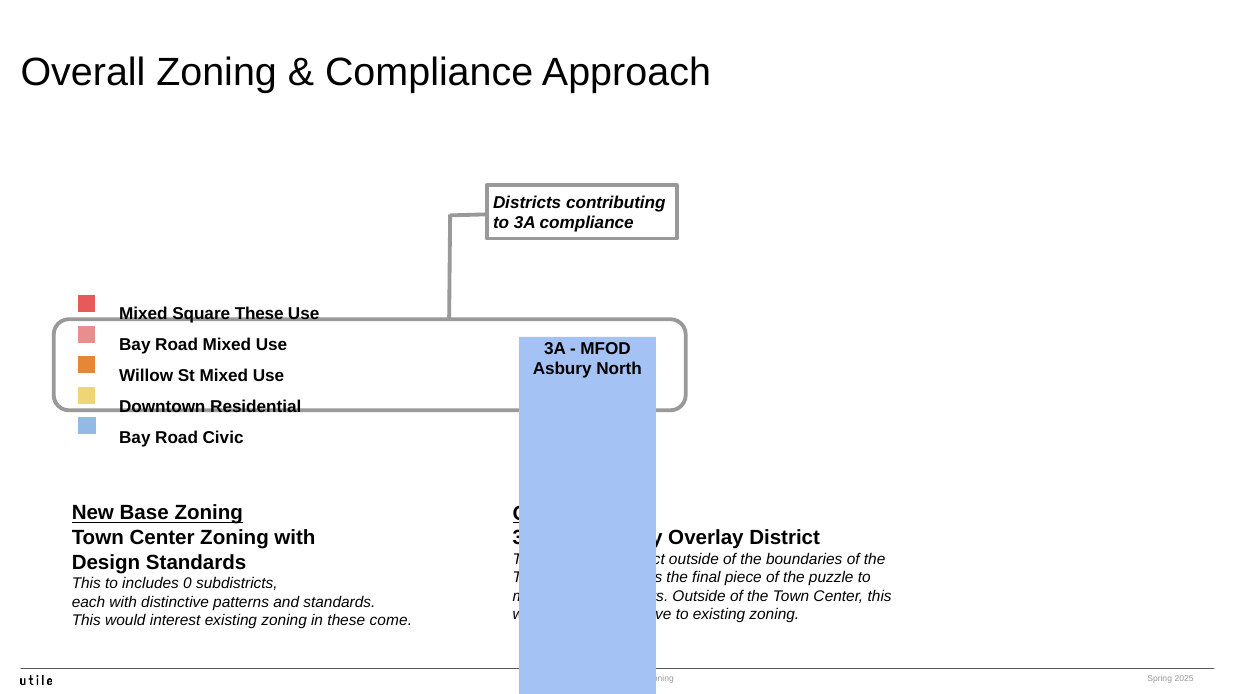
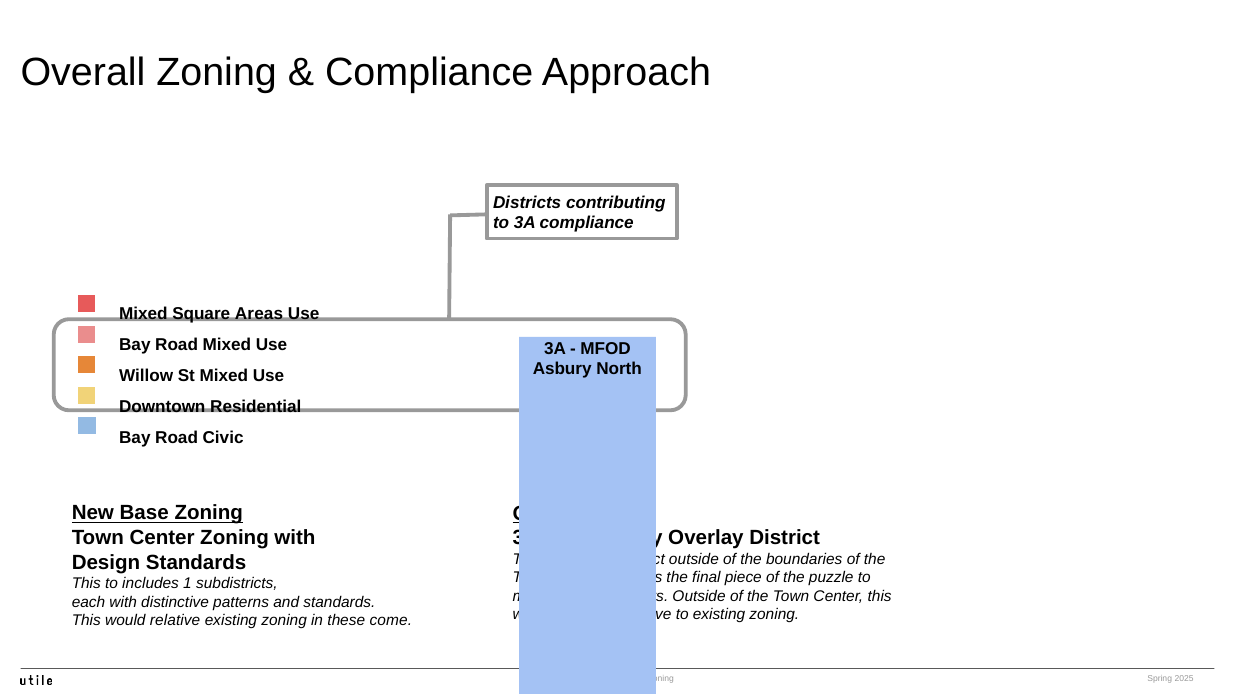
Square These: These -> Areas
0: 0 -> 1
interest: interest -> relative
